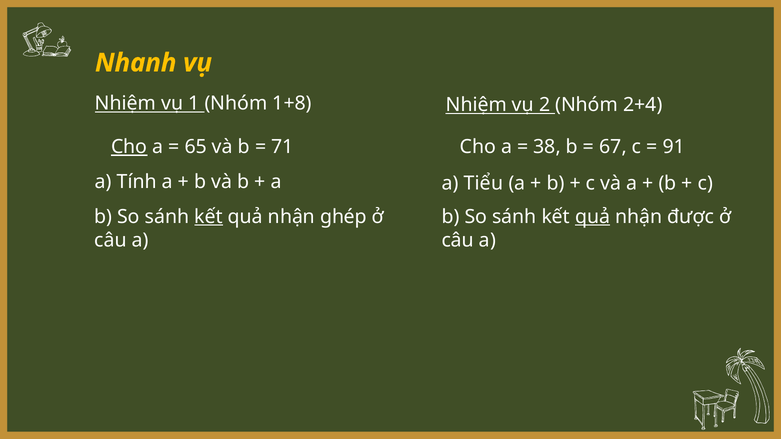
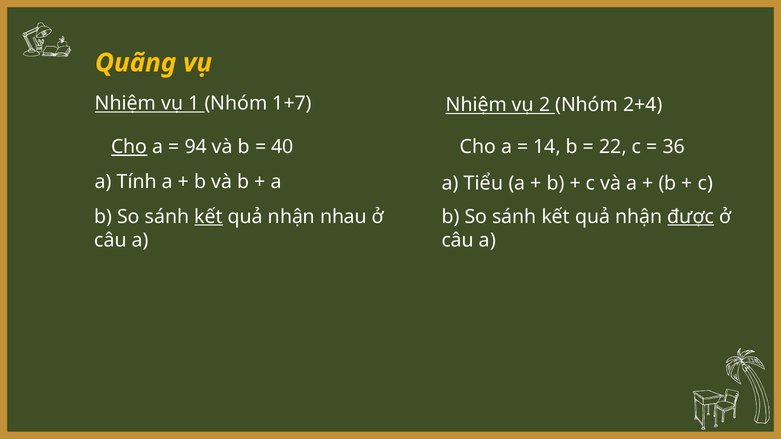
Nhanh: Nhanh -> Quãng
1+8: 1+8 -> 1+7
65: 65 -> 94
71: 71 -> 40
38: 38 -> 14
67: 67 -> 22
91: 91 -> 36
ghép: ghép -> nhau
quả at (593, 217) underline: present -> none
được underline: none -> present
